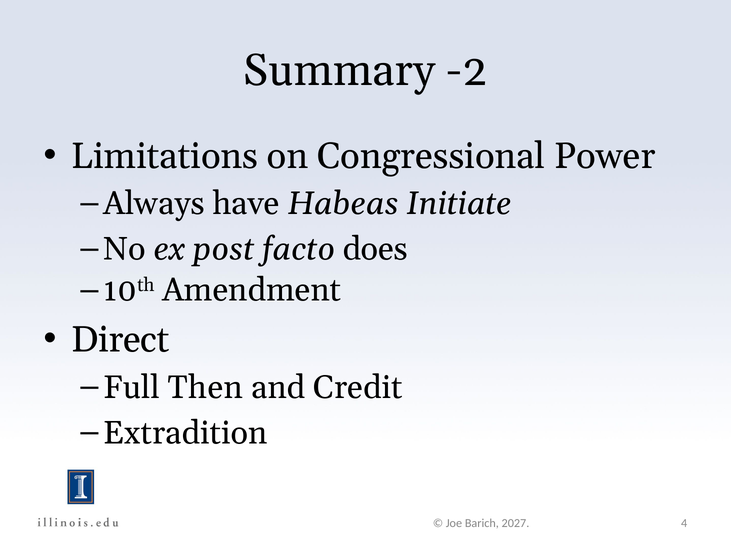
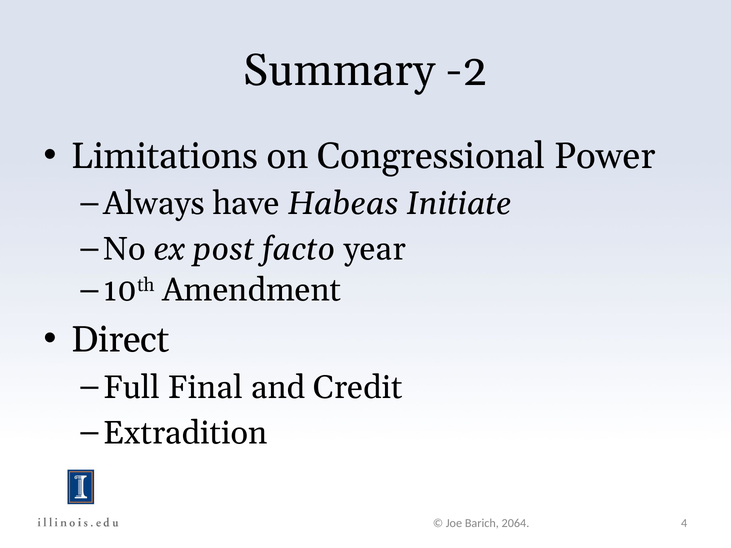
does: does -> year
Then: Then -> Final
2027: 2027 -> 2064
